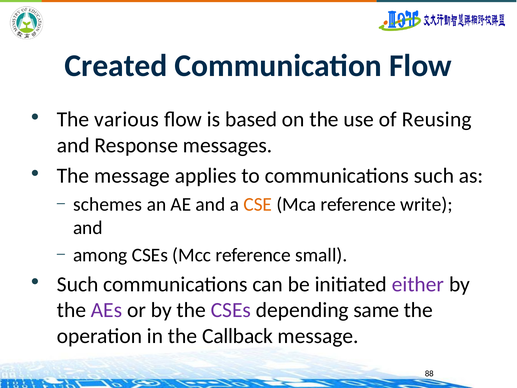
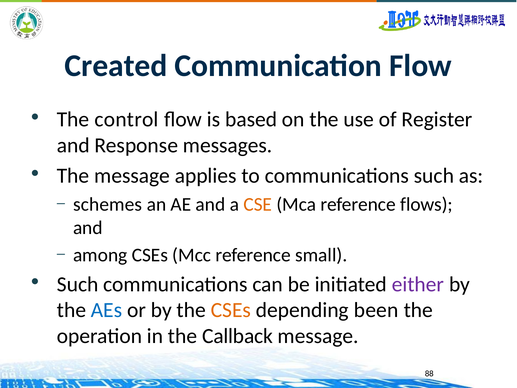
various: various -> control
Reusing: Reusing -> Register
write: write -> flows
AEs colour: purple -> blue
CSEs at (231, 310) colour: purple -> orange
same: same -> been
